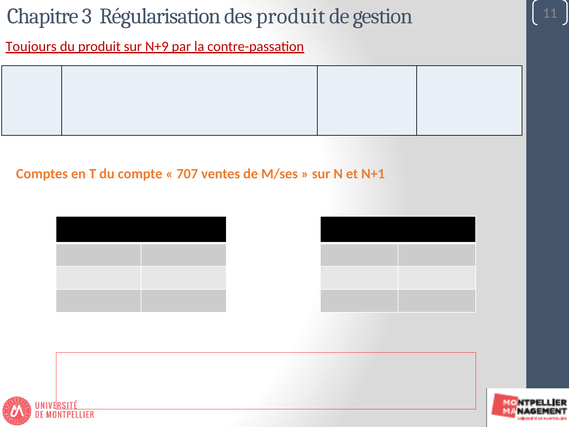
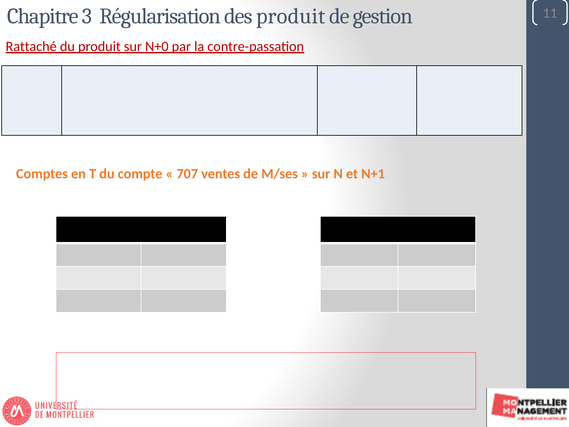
Toujours: Toujours -> Rattaché
N+9: N+9 -> N+0
